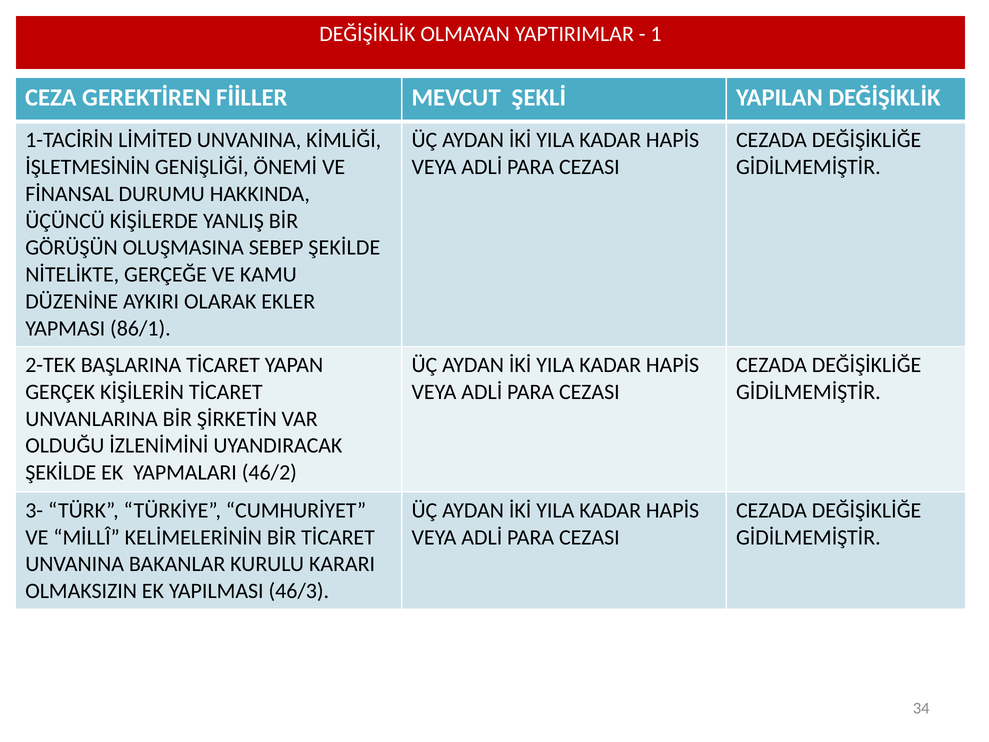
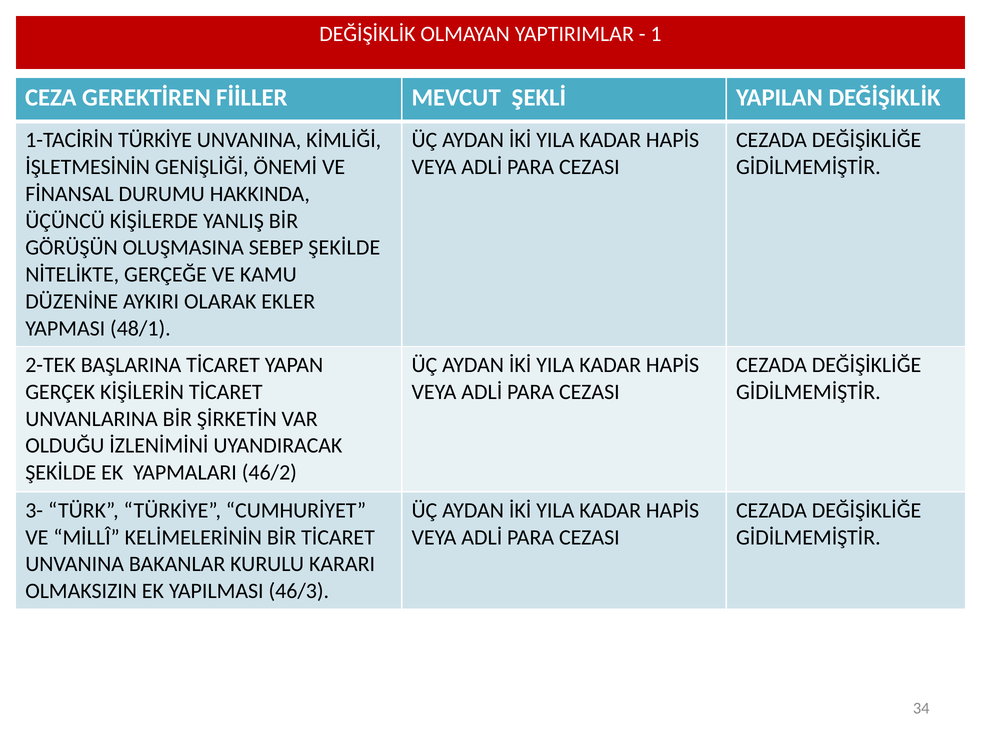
1-TACİRİN LİMİTED: LİMİTED -> TÜRKİYE
86/1: 86/1 -> 48/1
